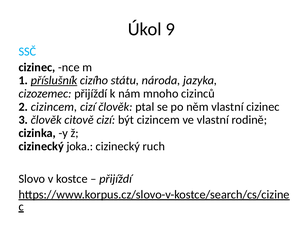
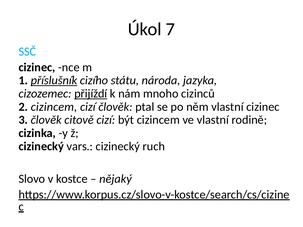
9: 9 -> 7
přijíždí at (91, 94) underline: none -> present
joka: joka -> vars
přijíždí at (116, 179): přijíždí -> nějaký
